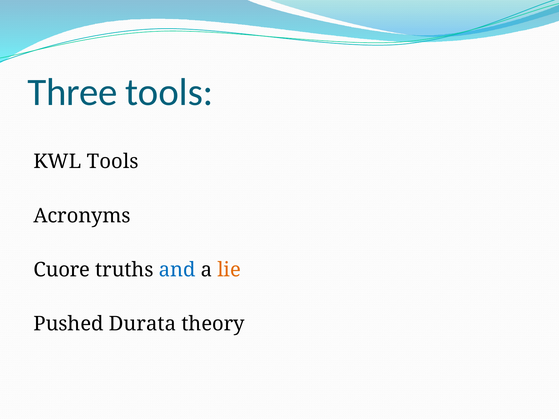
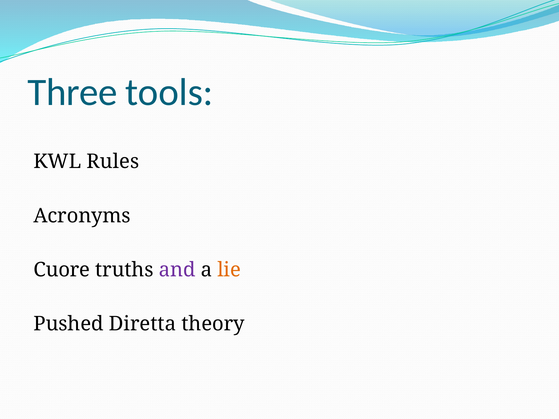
KWL Tools: Tools -> Rules
and colour: blue -> purple
Durata: Durata -> Diretta
